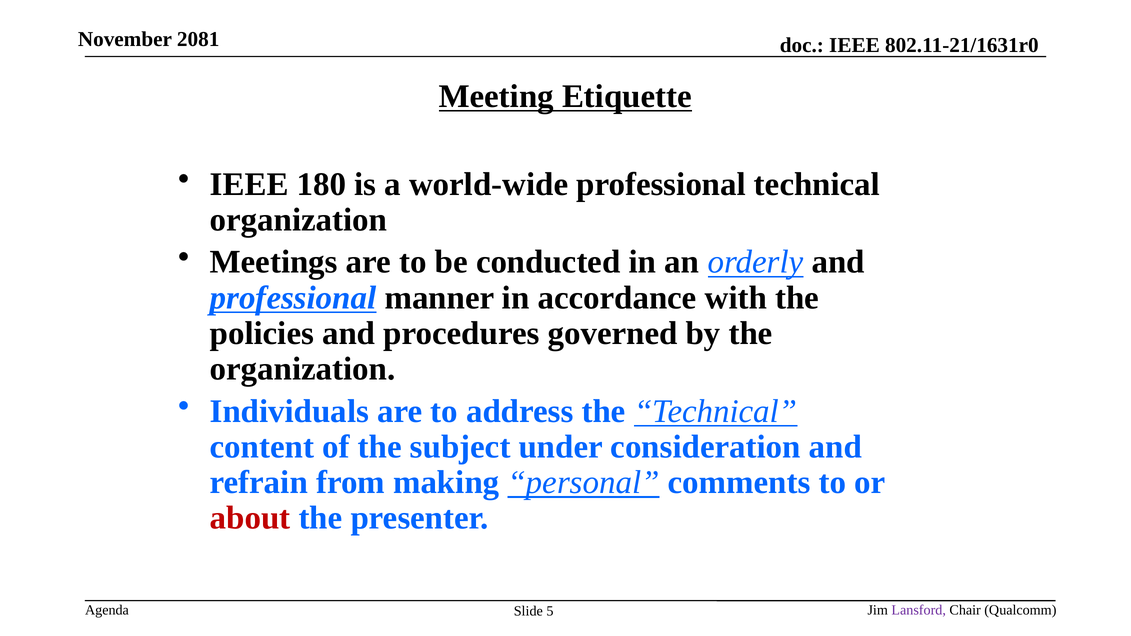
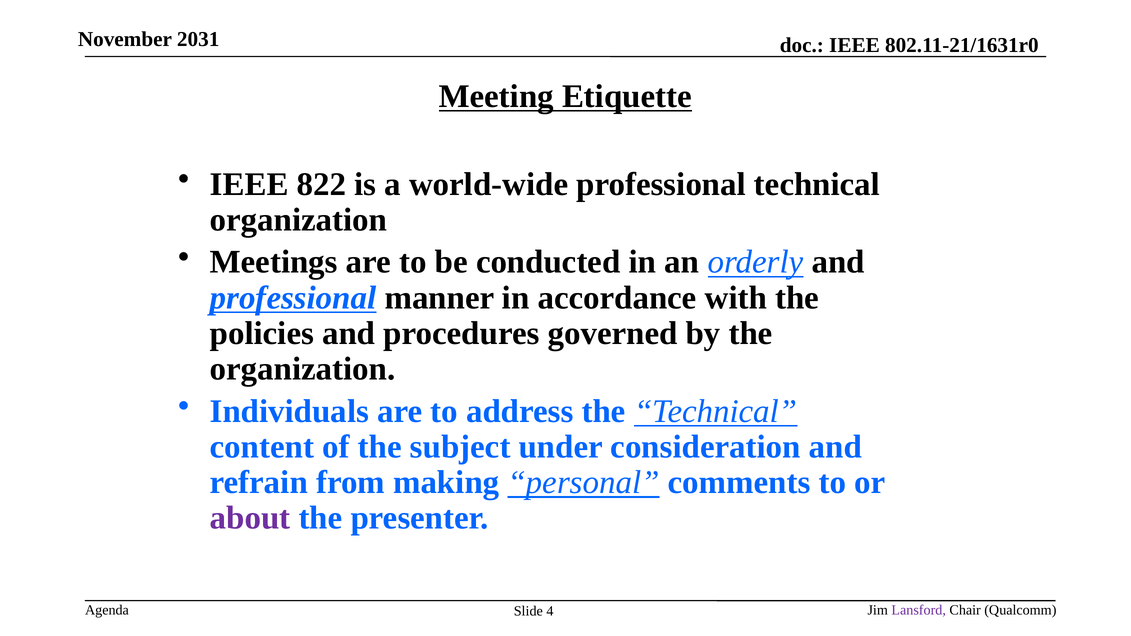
2081: 2081 -> 2031
180: 180 -> 822
about colour: red -> purple
5: 5 -> 4
